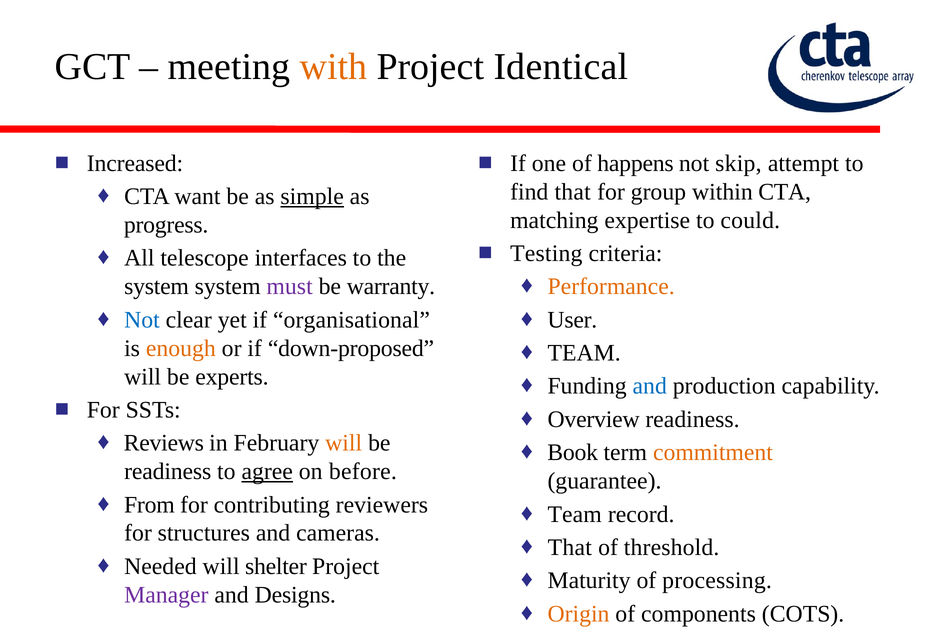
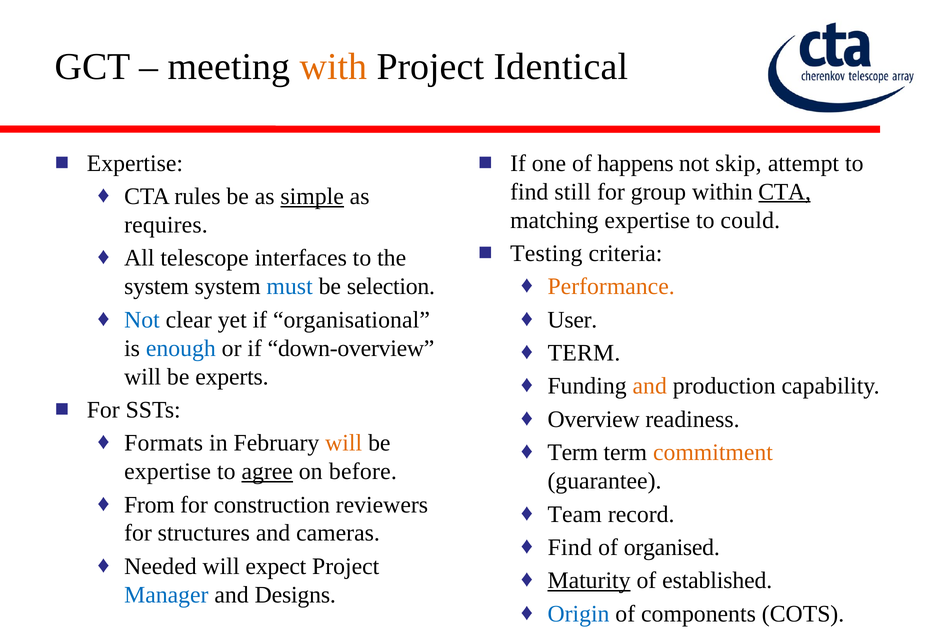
Increased at (135, 163): Increased -> Expertise
find that: that -> still
CTA at (785, 192) underline: none -> present
want: want -> rules
progress: progress -> requires
must colour: purple -> blue
warranty: warranty -> selection
enough colour: orange -> blue
down-proposed: down-proposed -> down-overview
TEAM at (584, 353): TEAM -> TERM
and at (650, 386) colour: blue -> orange
Reviews: Reviews -> Formats
Book at (573, 453): Book -> Term
readiness at (168, 472): readiness -> expertise
contributing: contributing -> construction
That at (570, 548): That -> Find
threshold: threshold -> organised
shelter: shelter -> expect
Maturity underline: none -> present
processing: processing -> established
Manager colour: purple -> blue
Origin colour: orange -> blue
